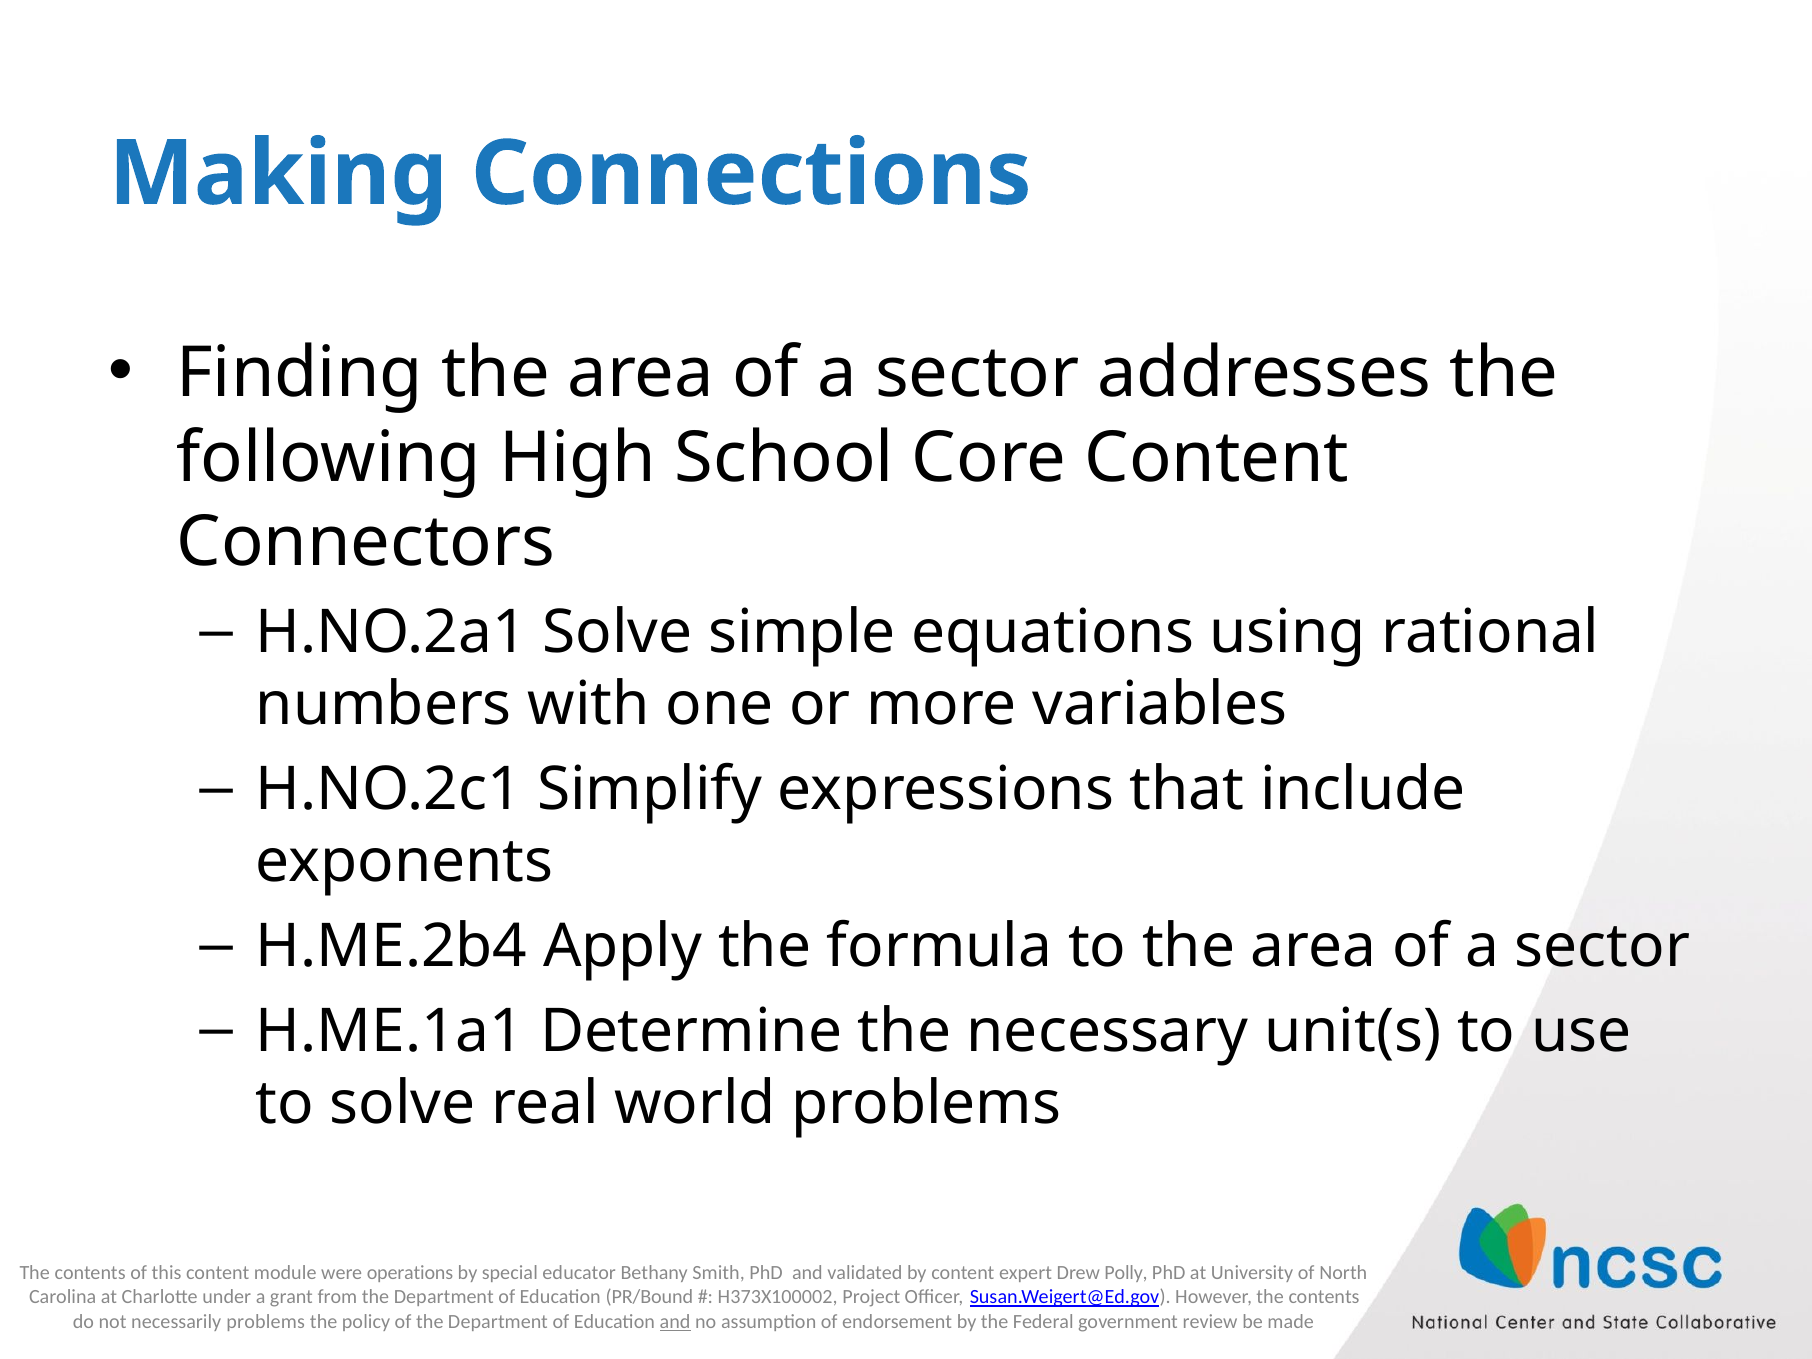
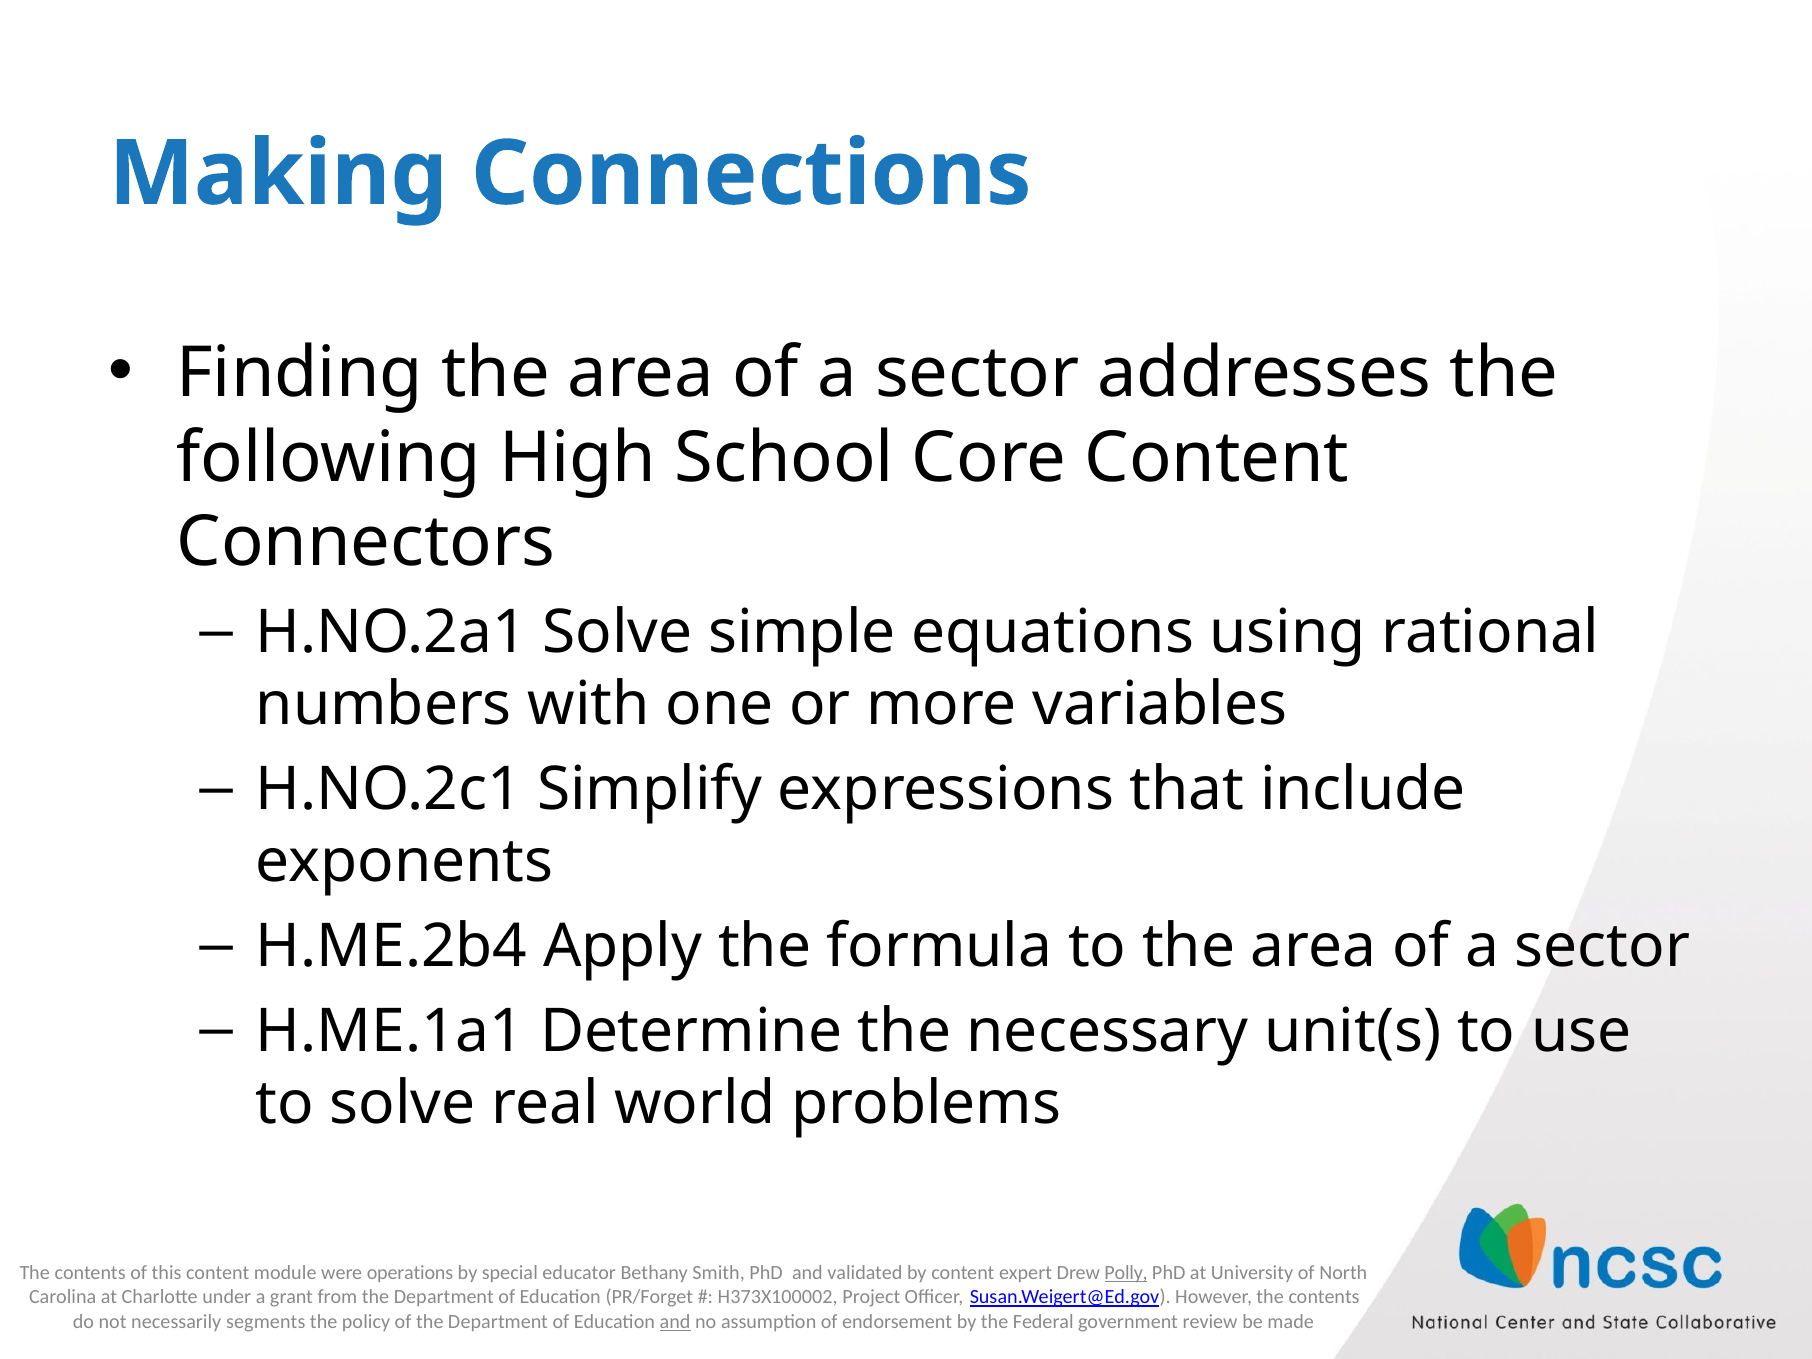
Polly underline: none -> present
PR/Bound: PR/Bound -> PR/Forget
necessarily problems: problems -> segments
